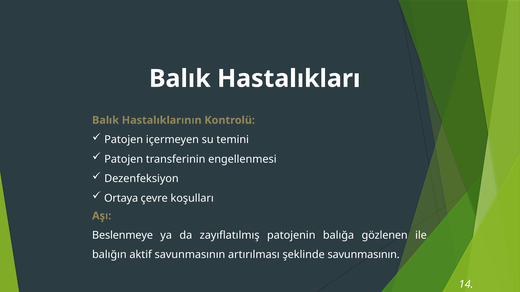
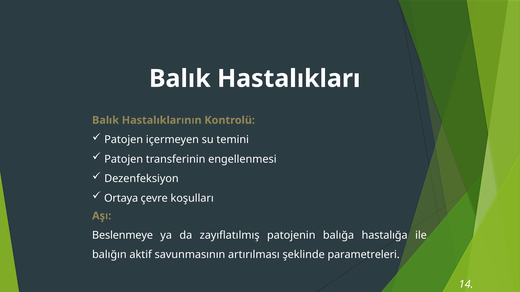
gözlenen: gözlenen -> hastalığa
şeklinde savunmasının: savunmasının -> parametreleri
